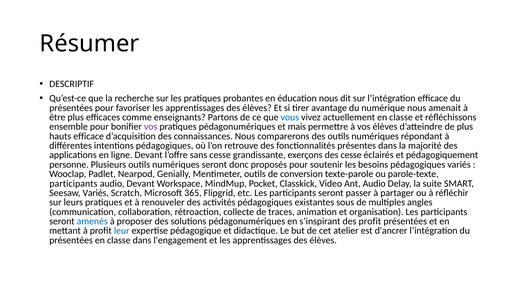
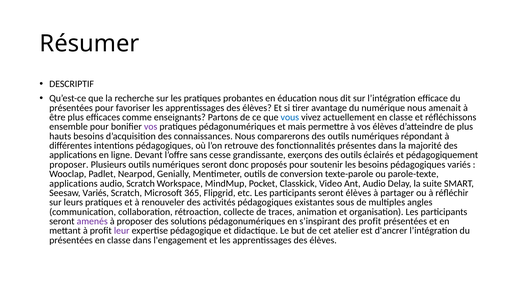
hauts efficace: efficace -> besoins
exerçons des cesse: cesse -> outils
personne at (69, 165): personne -> proposer
participants at (73, 183): participants -> applications
audio Devant: Devant -> Scratch
seront passer: passer -> élèves
amenés colour: blue -> purple
leur colour: blue -> purple
